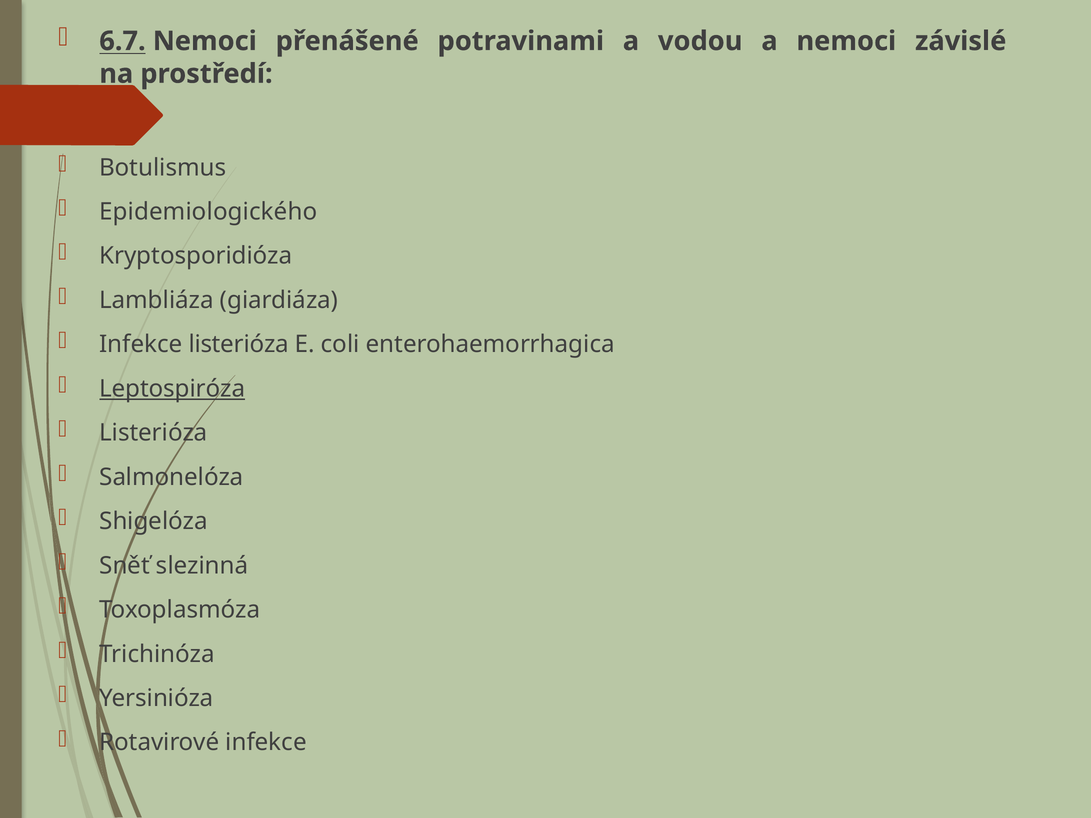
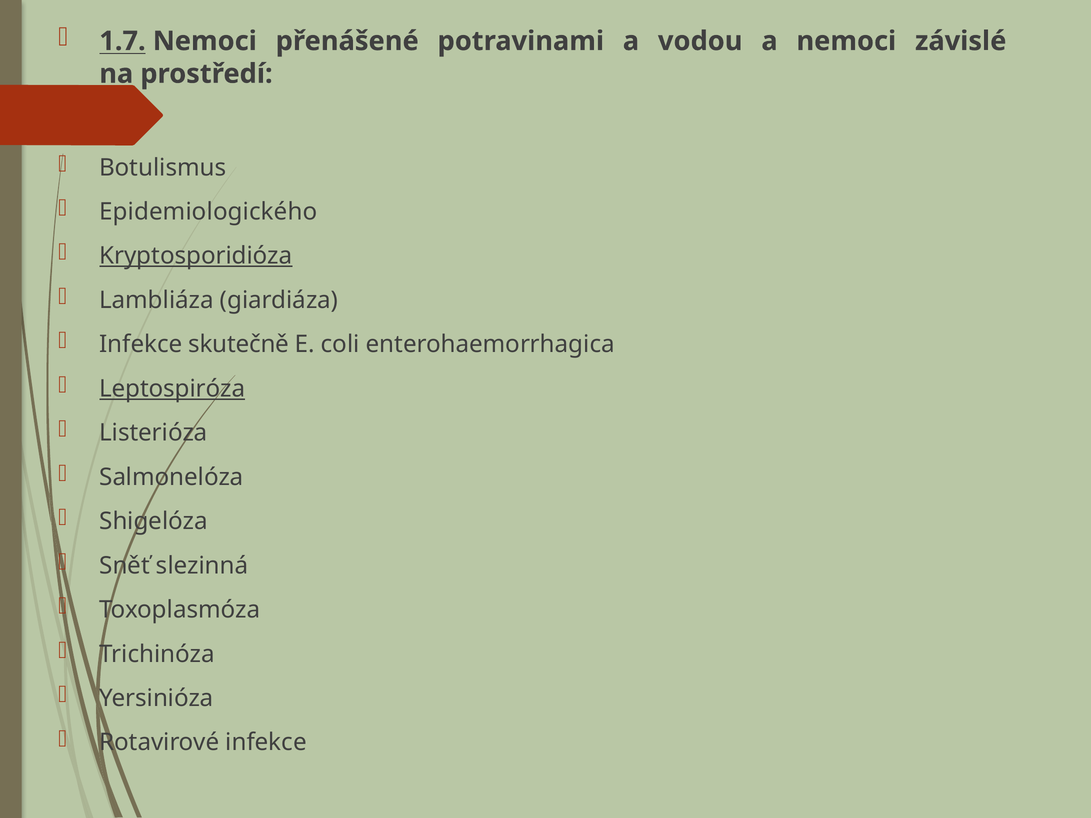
6.7: 6.7 -> 1.7
Kryptosporidióza underline: none -> present
Infekce listerióza: listerióza -> skutečně
